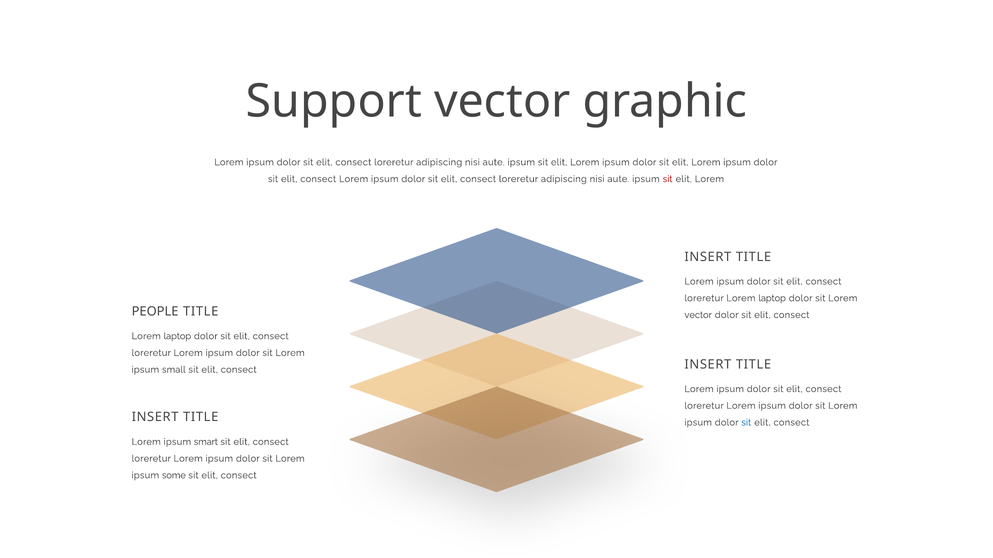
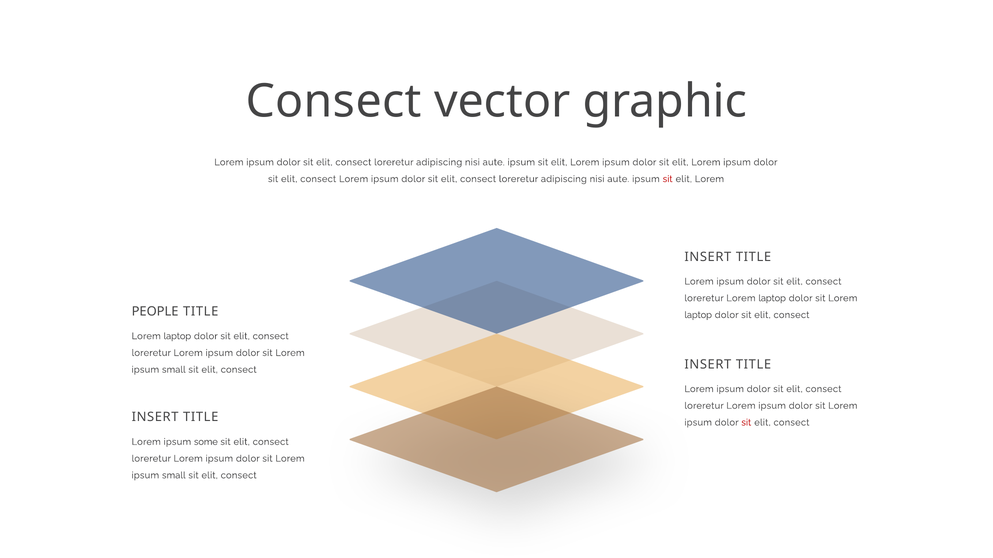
Support at (334, 101): Support -> Consect
vector at (698, 315): vector -> laptop
sit at (746, 423) colour: blue -> red
smart: smart -> some
some at (174, 476): some -> small
